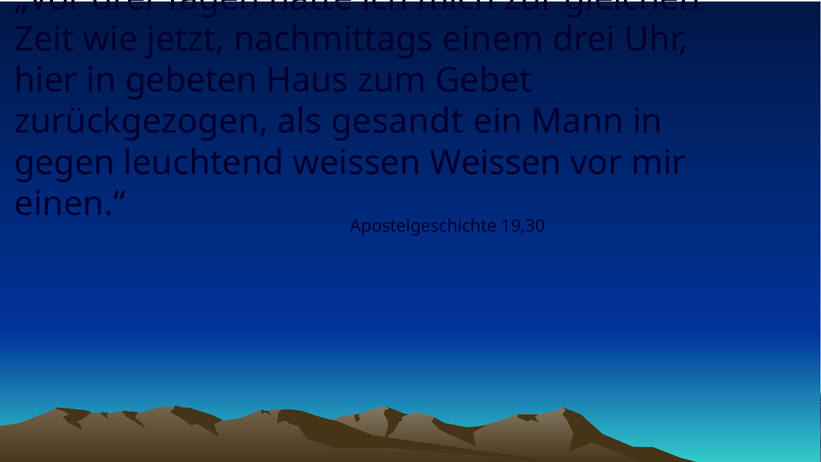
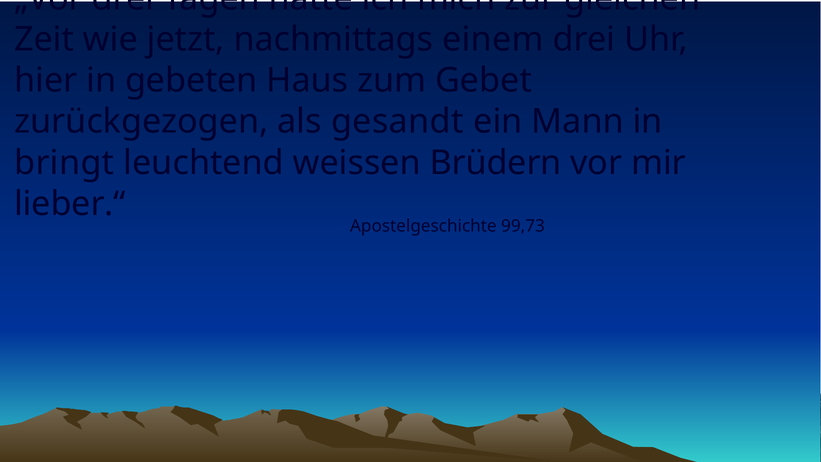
gegen: gegen -> bringt
weissen Weissen: Weissen -> Brüdern
einen.“: einen.“ -> lieber.“
19,30: 19,30 -> 99,73
